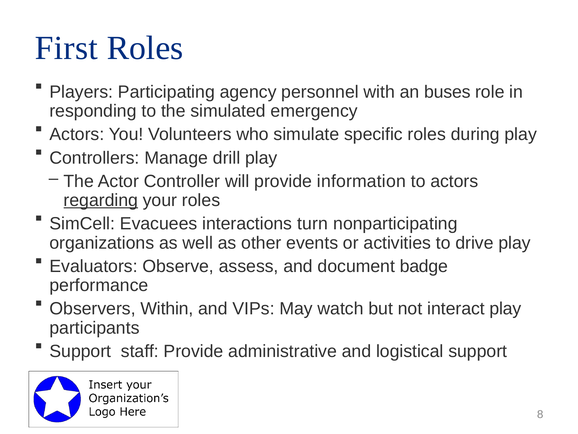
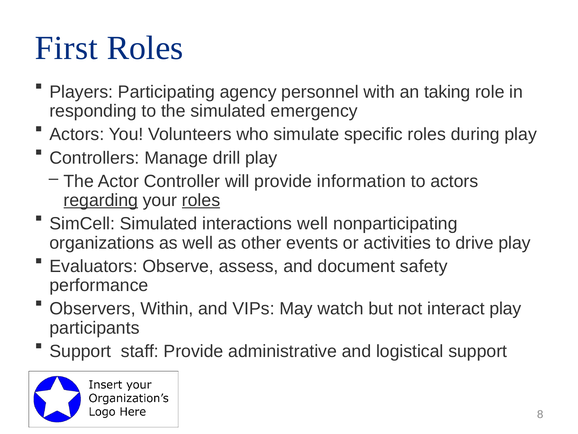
buses: buses -> taking
roles at (201, 200) underline: none -> present
SimCell Evacuees: Evacuees -> Simulated
interactions turn: turn -> well
badge: badge -> safety
